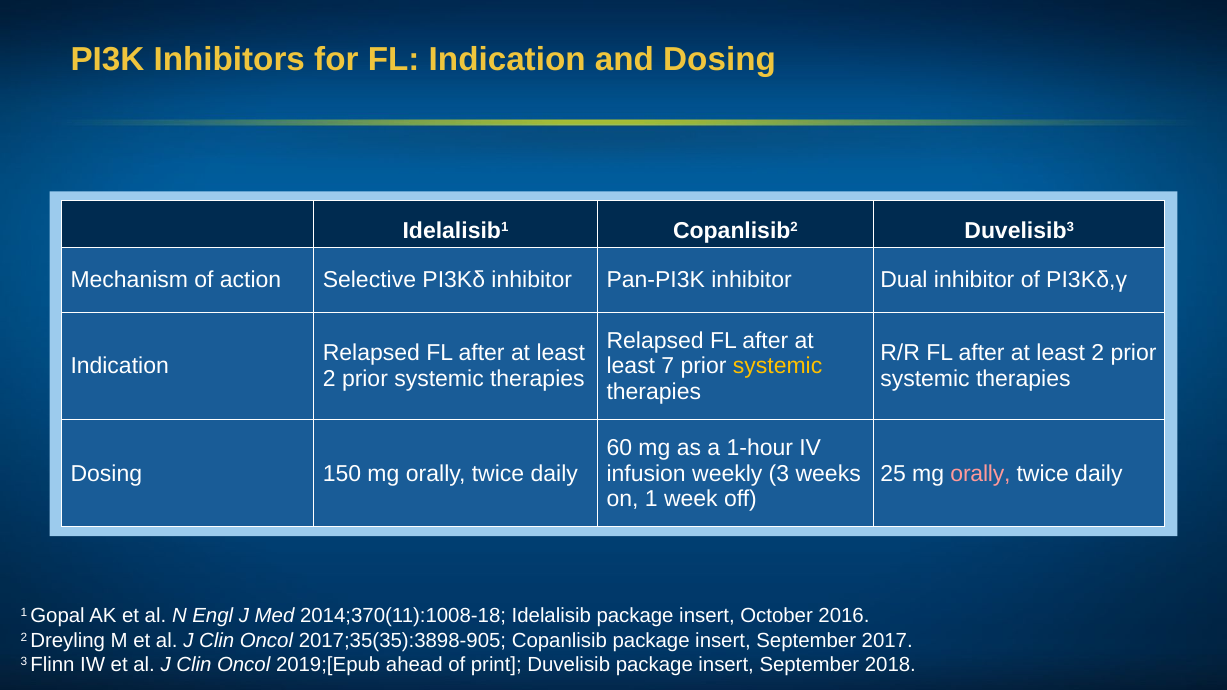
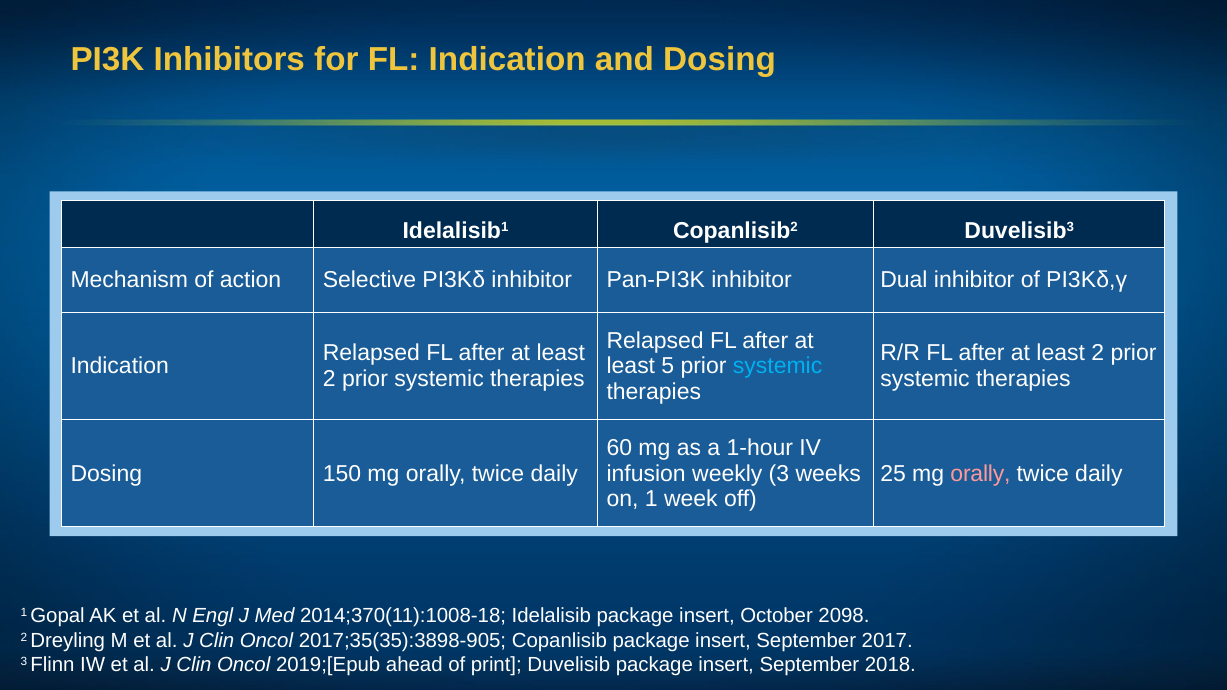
7: 7 -> 5
systemic at (778, 366) colour: yellow -> light blue
2016: 2016 -> 2098
